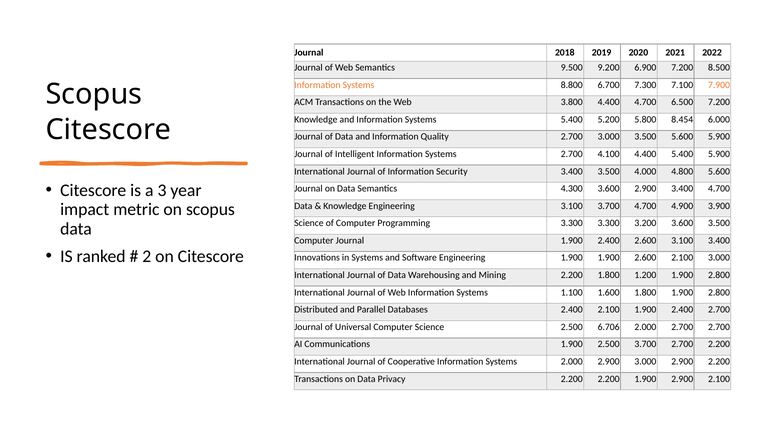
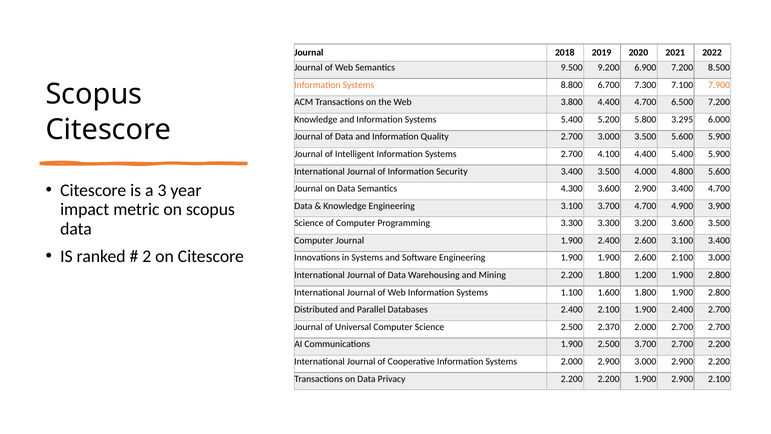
8.454: 8.454 -> 3.295
6.706: 6.706 -> 2.370
